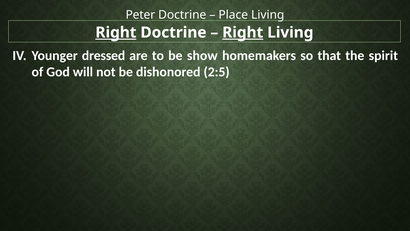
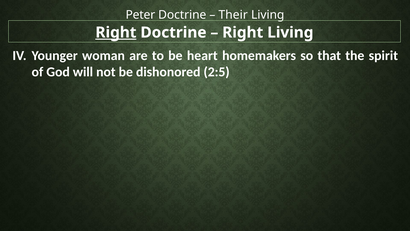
Place: Place -> Their
Right at (243, 32) underline: present -> none
dressed: dressed -> woman
show: show -> heart
